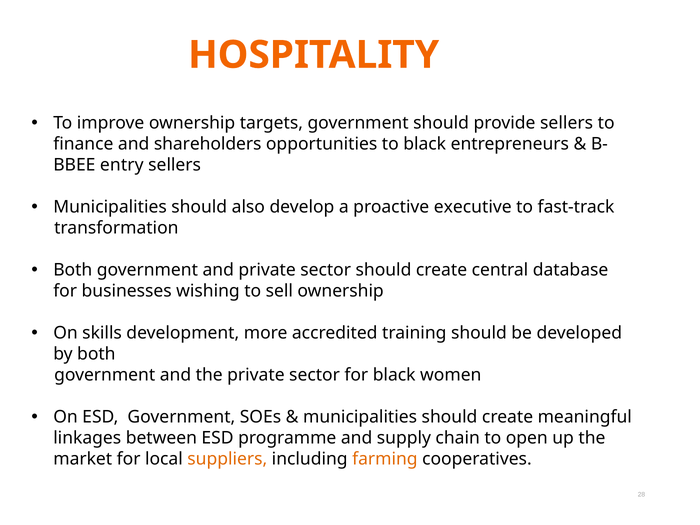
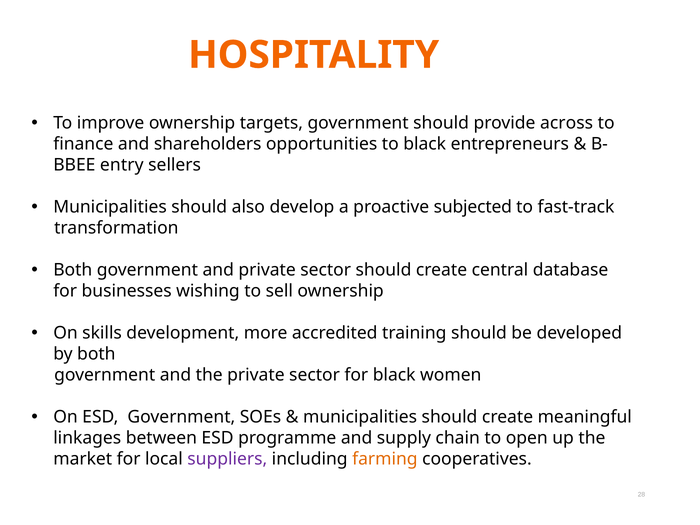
provide sellers: sellers -> across
executive: executive -> subjected
suppliers colour: orange -> purple
